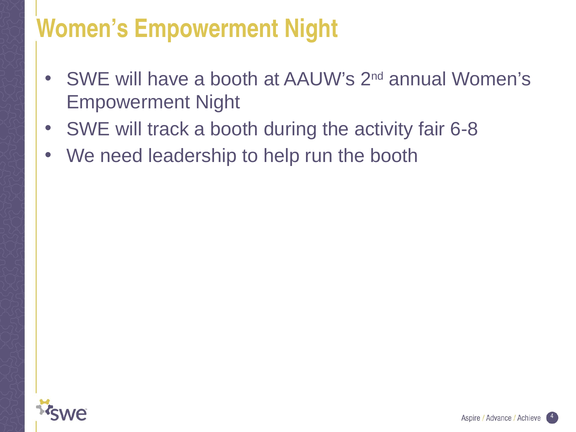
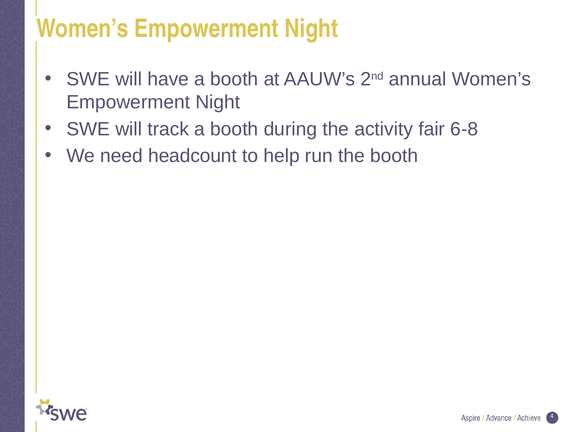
leadership: leadership -> headcount
